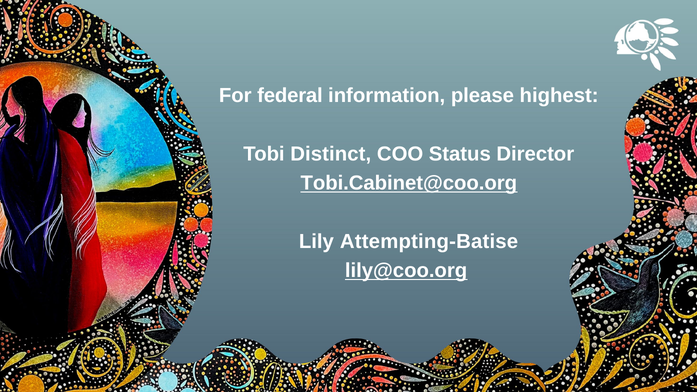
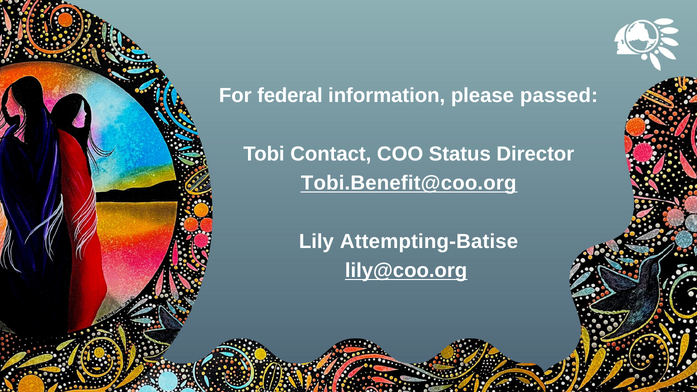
highest: highest -> passed
Distinct: Distinct -> Contact
Tobi.Cabinet@coo.org: Tobi.Cabinet@coo.org -> Tobi.Benefit@coo.org
